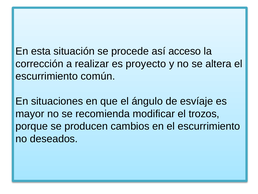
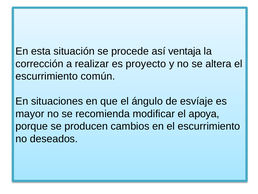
acceso: acceso -> ventaja
trozos: trozos -> apoya
